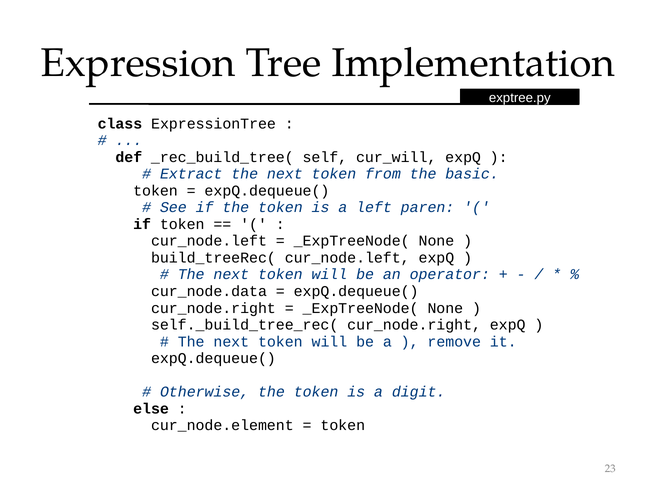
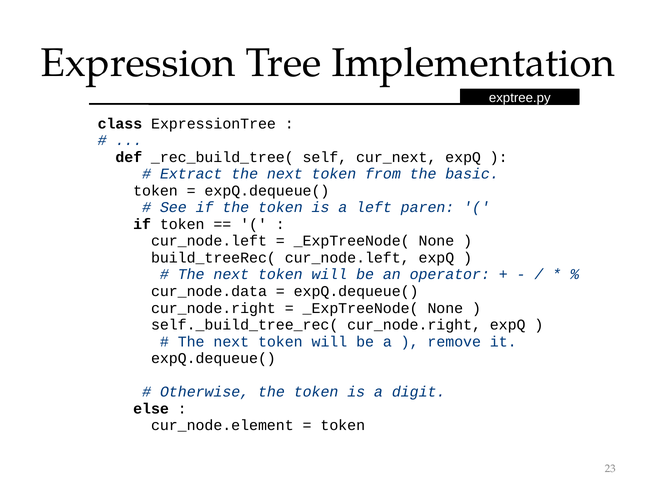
cur_will: cur_will -> cur_next
